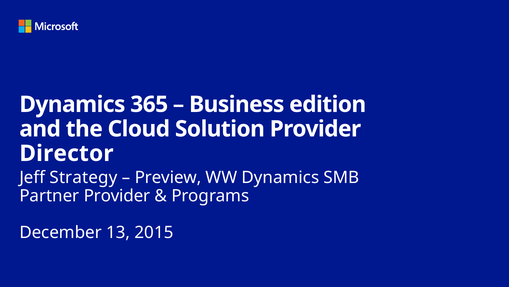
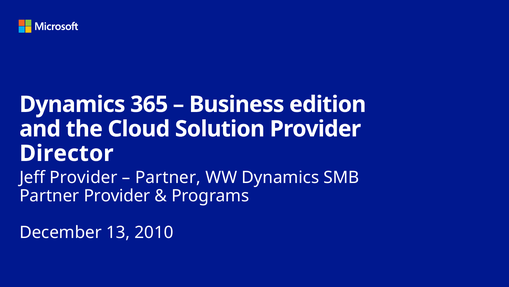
Jeff Strategy: Strategy -> Provider
Preview at (168, 177): Preview -> Partner
2015: 2015 -> 2010
